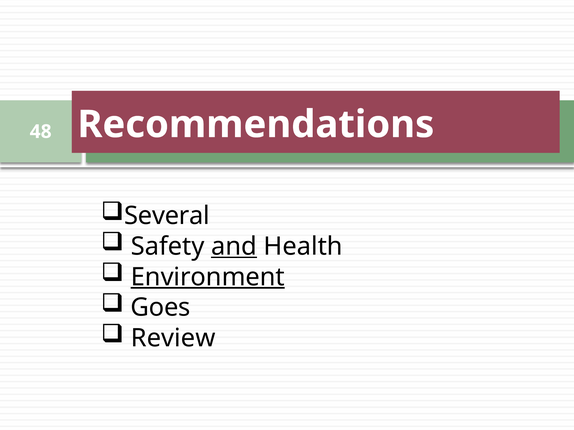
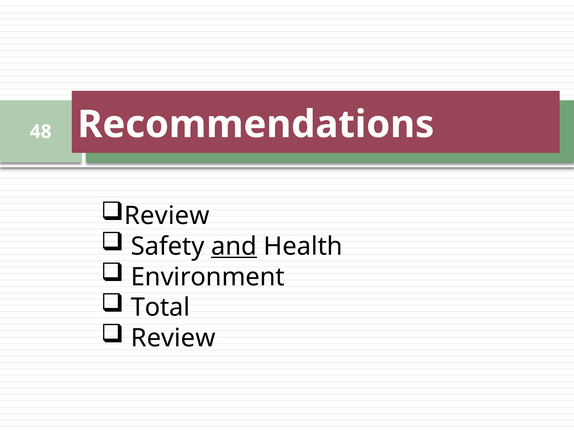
Several at (167, 216): Several -> Review
Environment underline: present -> none
Goes: Goes -> Total
